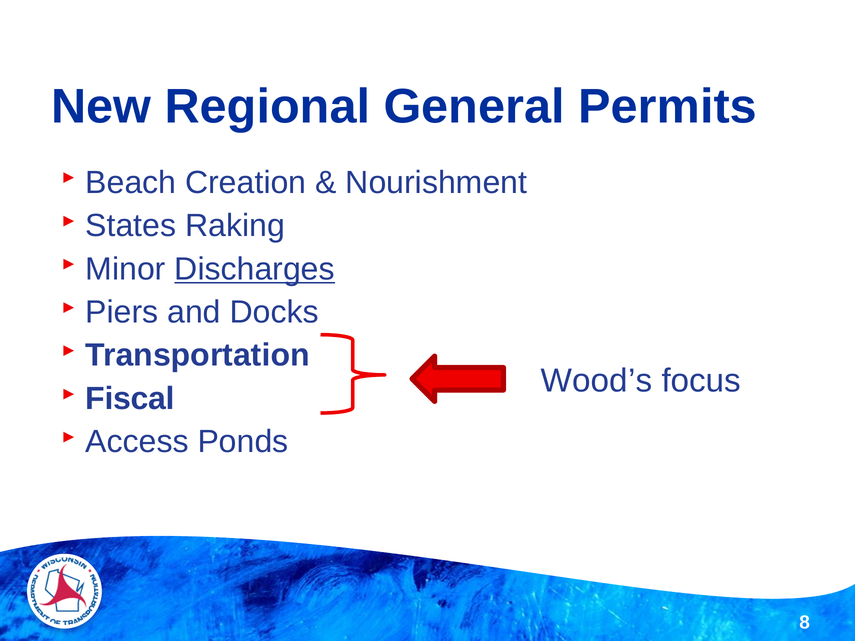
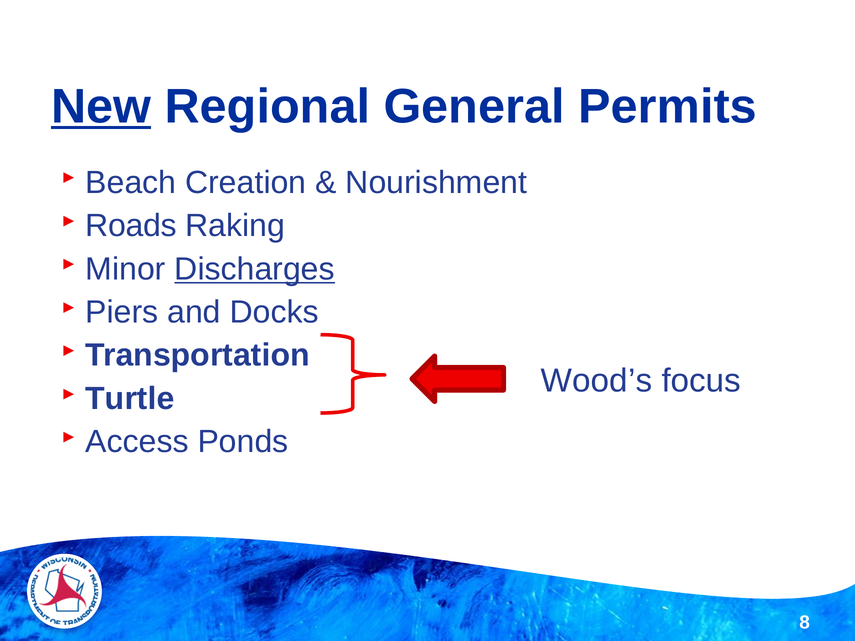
New underline: none -> present
States: States -> Roads
Fiscal: Fiscal -> Turtle
